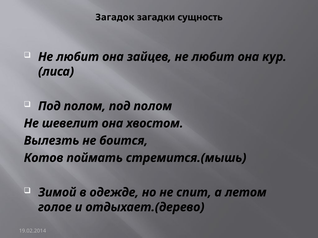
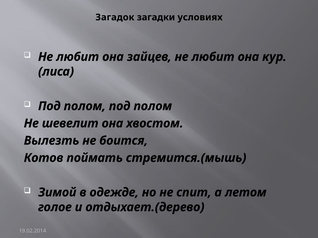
сущность: сущность -> условиях
